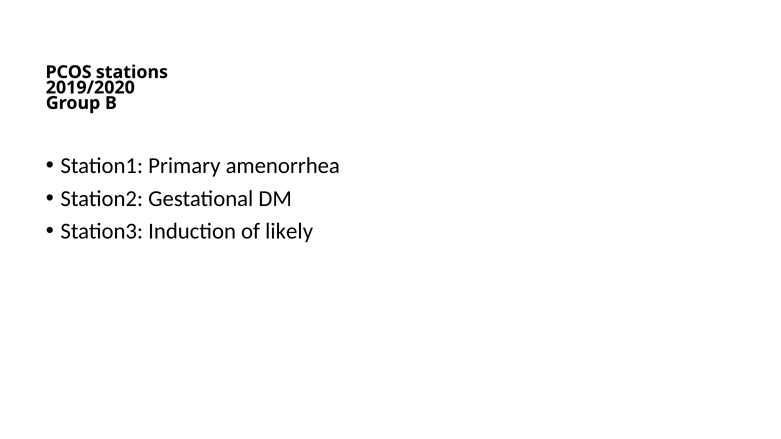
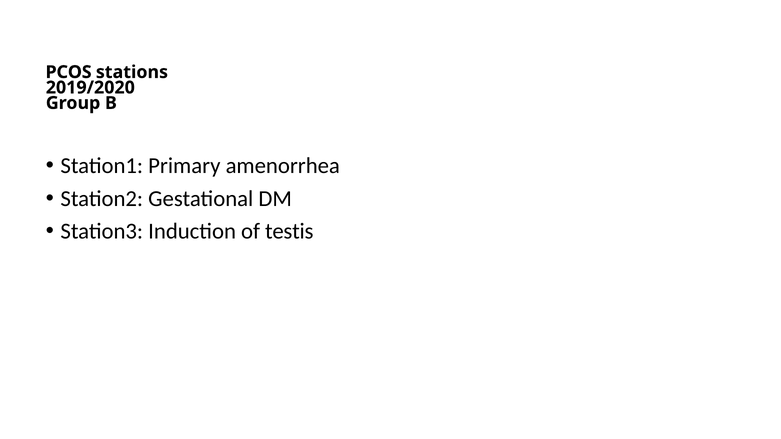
likely: likely -> testis
